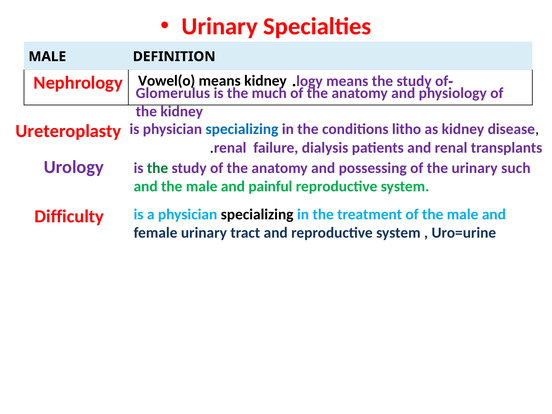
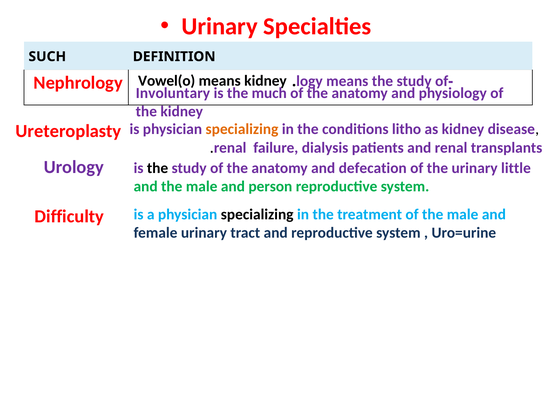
MALE at (47, 57): MALE -> SUCH
Glomerulus: Glomerulus -> Involuntary
specializing at (242, 129) colour: blue -> orange
the at (158, 168) colour: green -> black
possessing: possessing -> defecation
such: such -> little
painful: painful -> person
